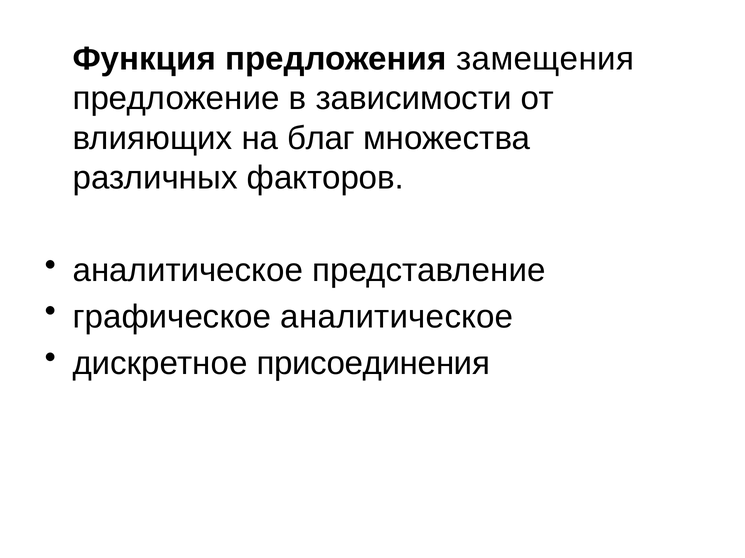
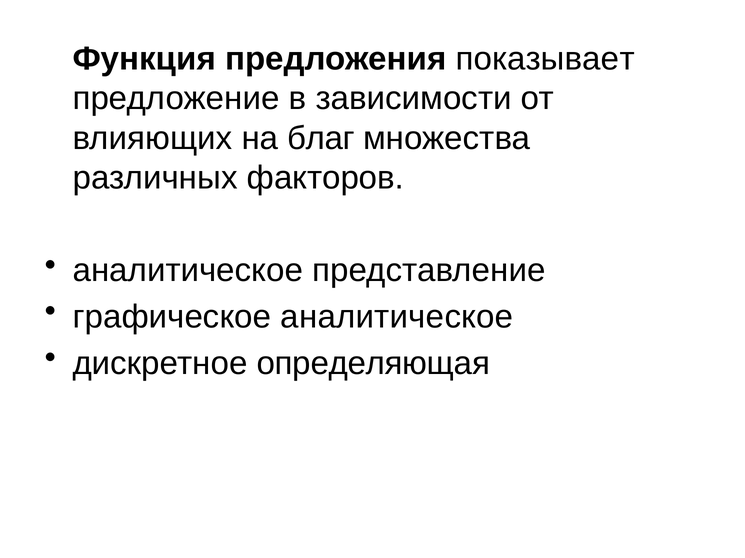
замещения: замещения -> показывает
присоединения: присоединения -> определяющая
